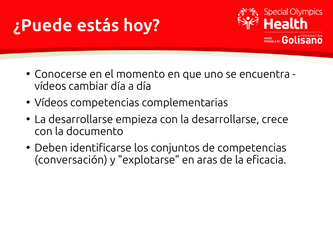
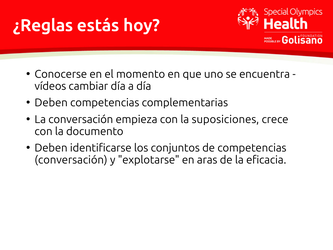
¿Puede: ¿Puede -> ¿Reglas
Vídeos at (51, 103): Vídeos -> Deben
desarrollarse at (81, 119): desarrollarse -> conversación
con la desarrollarse: desarrollarse -> suposiciones
